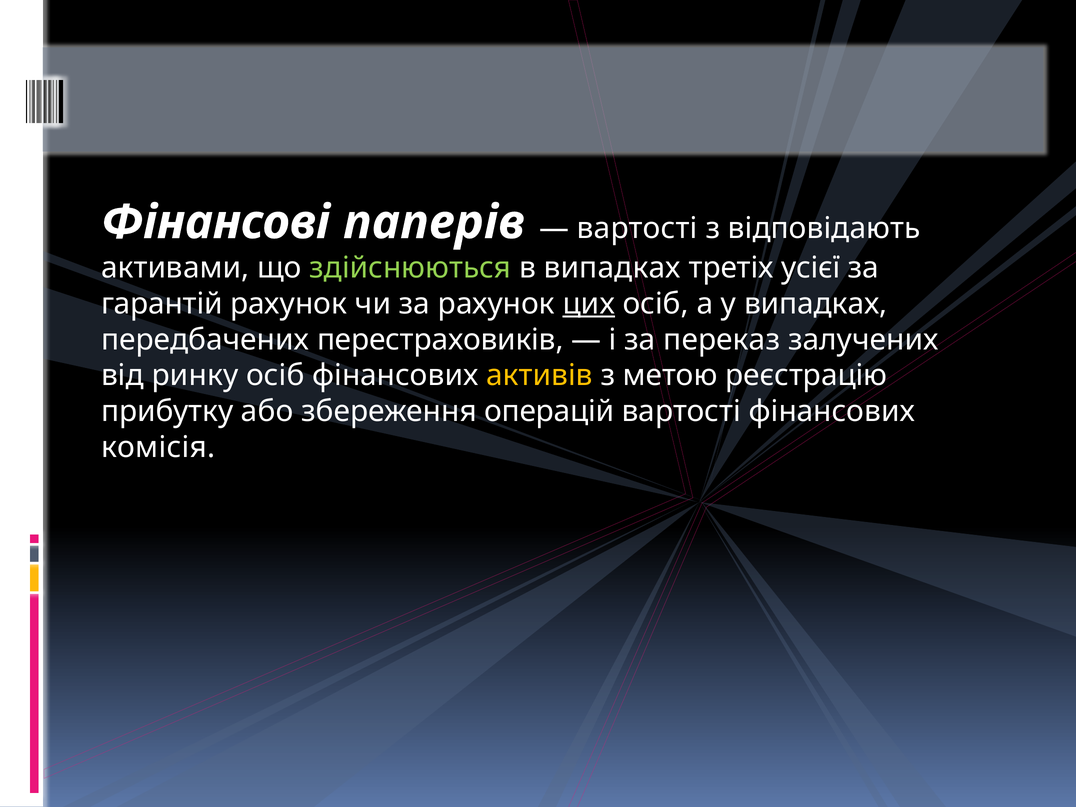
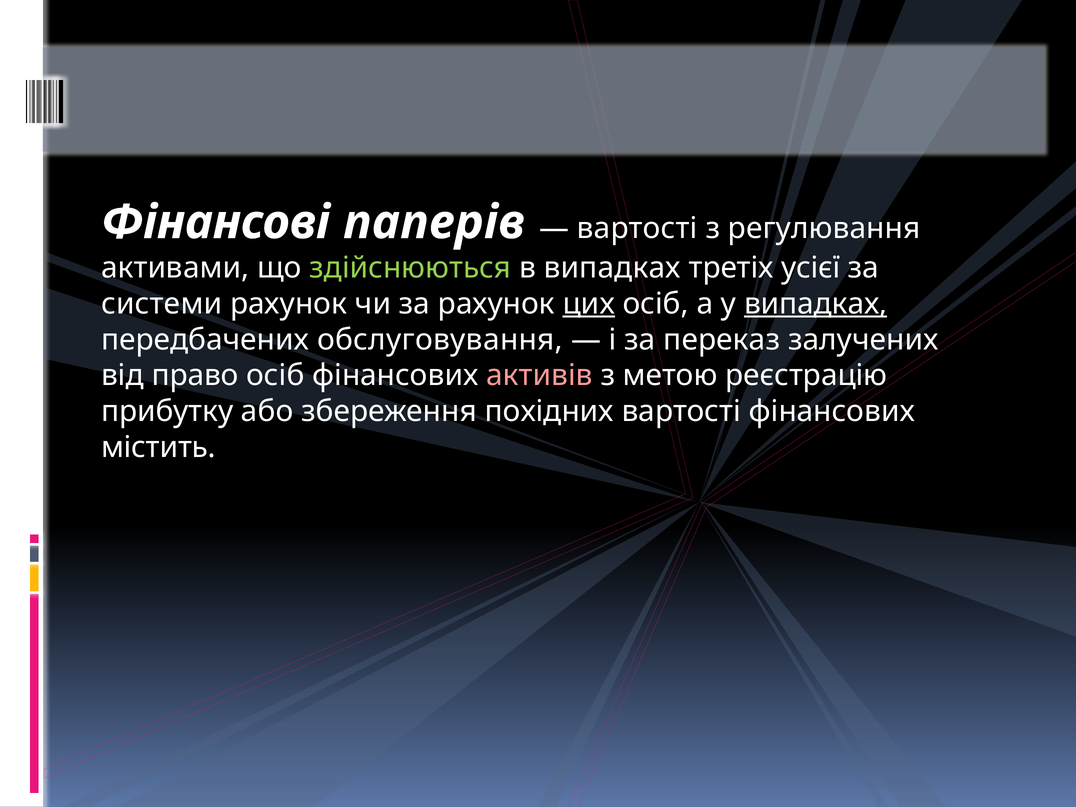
відповідають: відповідають -> регулювання
гарантій: гарантій -> системи
випадках at (816, 304) underline: none -> present
перестраховиків: перестраховиків -> обслуговування
ринку: ринку -> право
активів colour: yellow -> pink
операцій: операцій -> похідних
комісія: комісія -> містить
